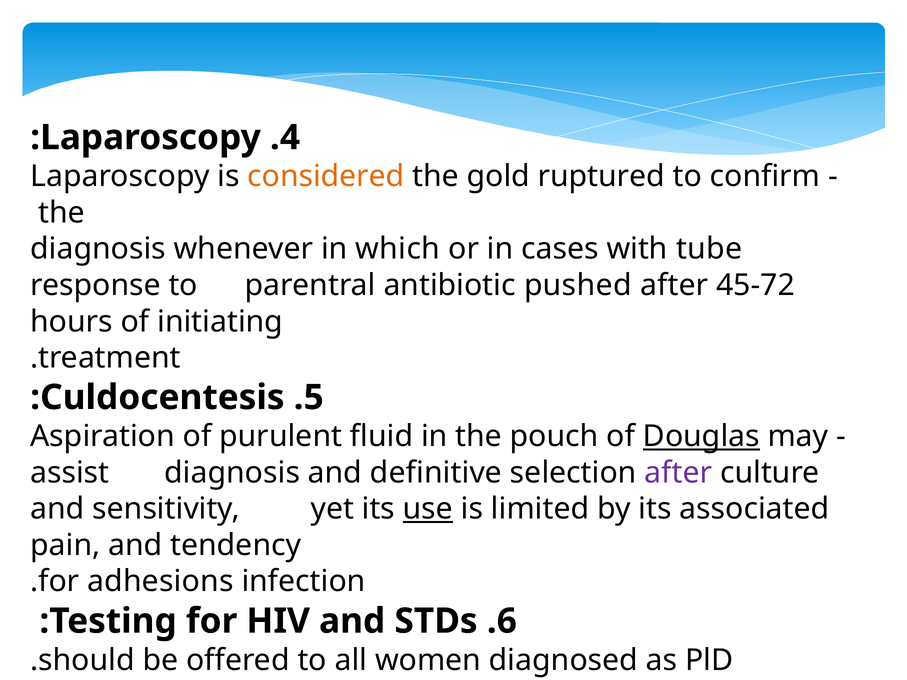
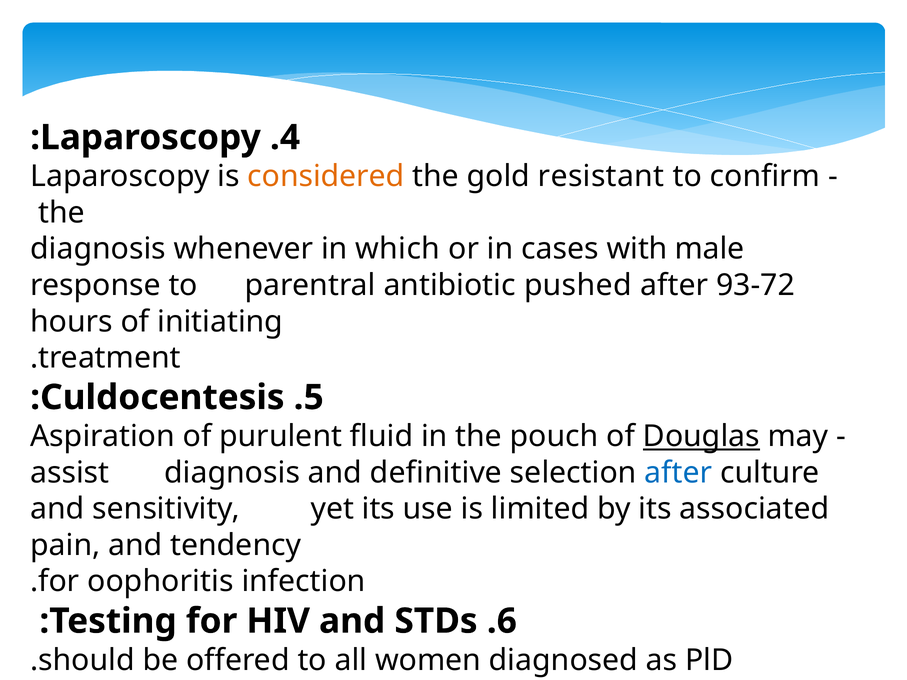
ruptured: ruptured -> resistant
tube: tube -> male
45-72: 45-72 -> 93-72
after at (678, 473) colour: purple -> blue
use underline: present -> none
adhesions: adhesions -> oophoritis
